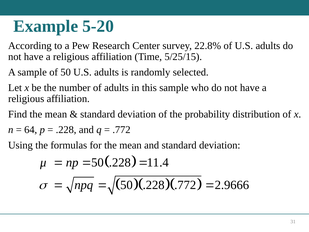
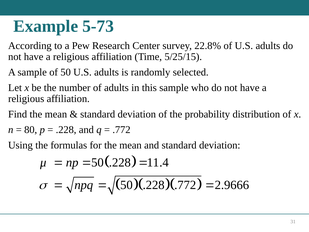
5-20: 5-20 -> 5-73
64: 64 -> 80
